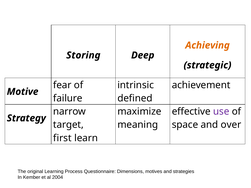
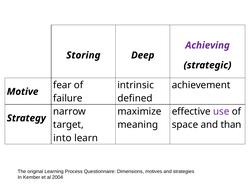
Achieving colour: orange -> purple
over: over -> than
first: first -> into
